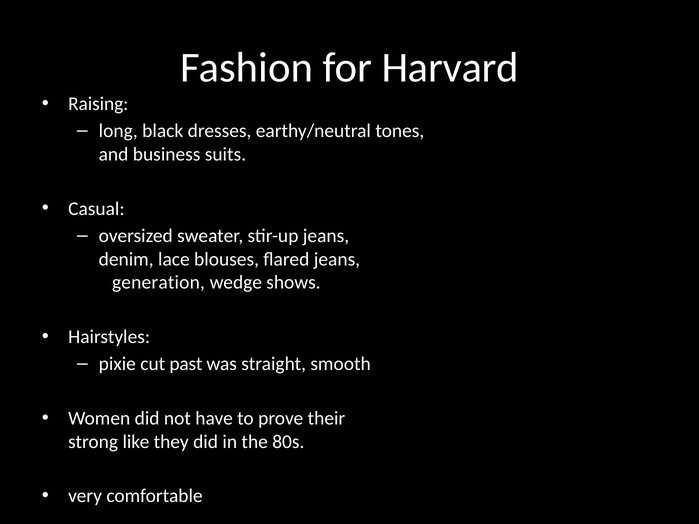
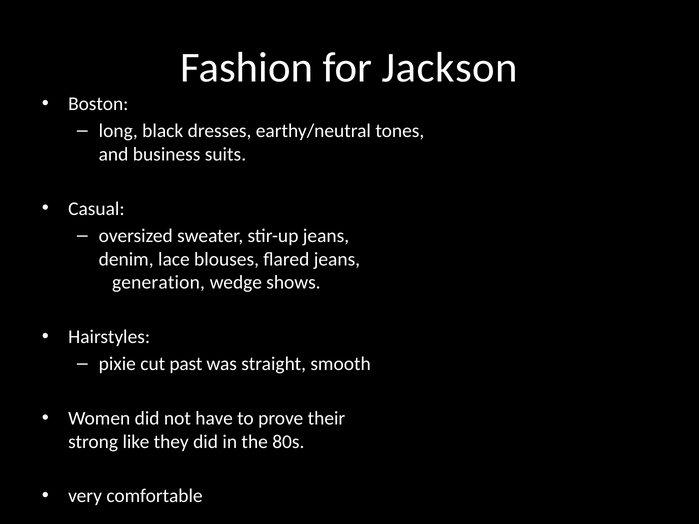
Harvard: Harvard -> Jackson
Raising: Raising -> Boston
